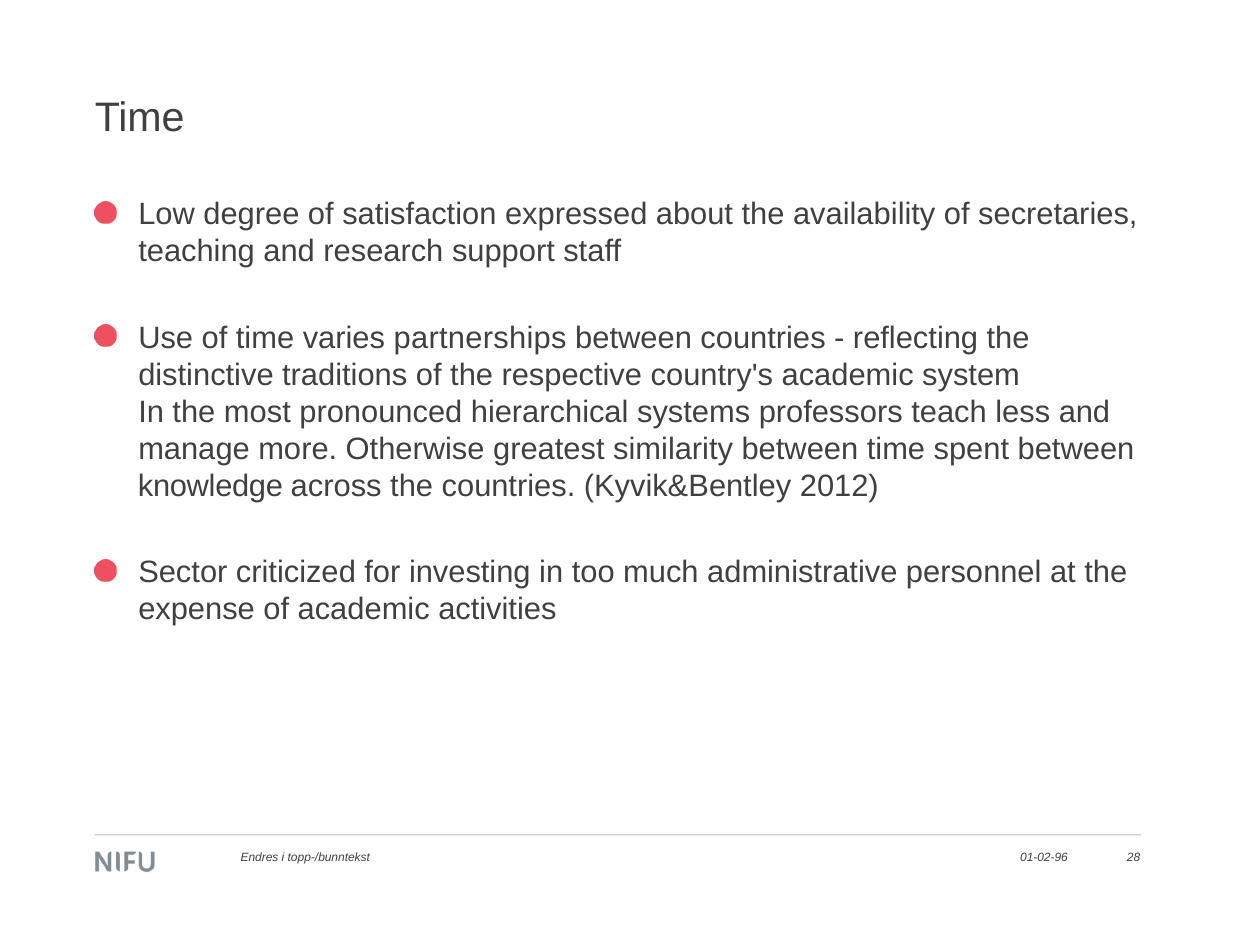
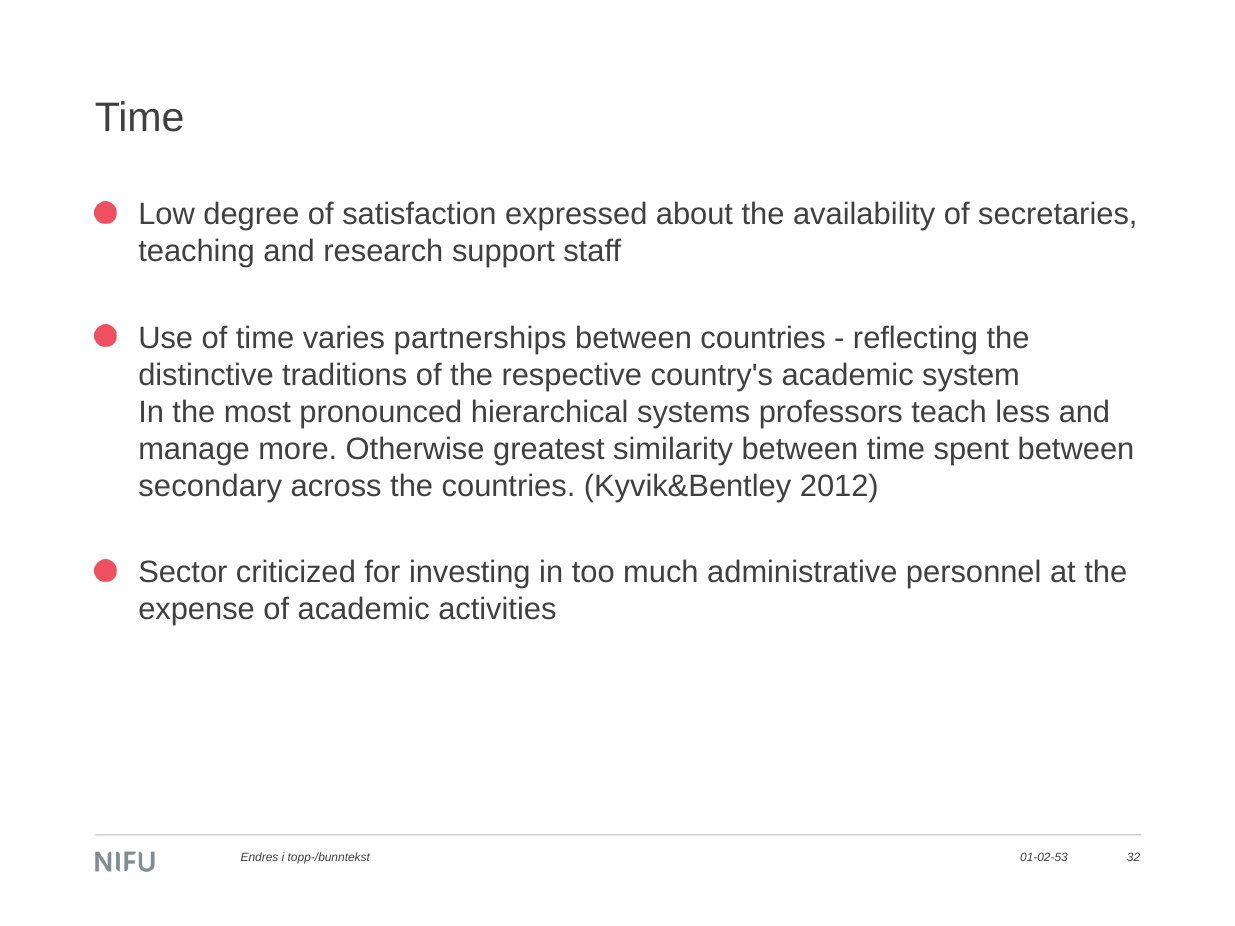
knowledge: knowledge -> secondary
01-02-96: 01-02-96 -> 01-02-53
28: 28 -> 32
